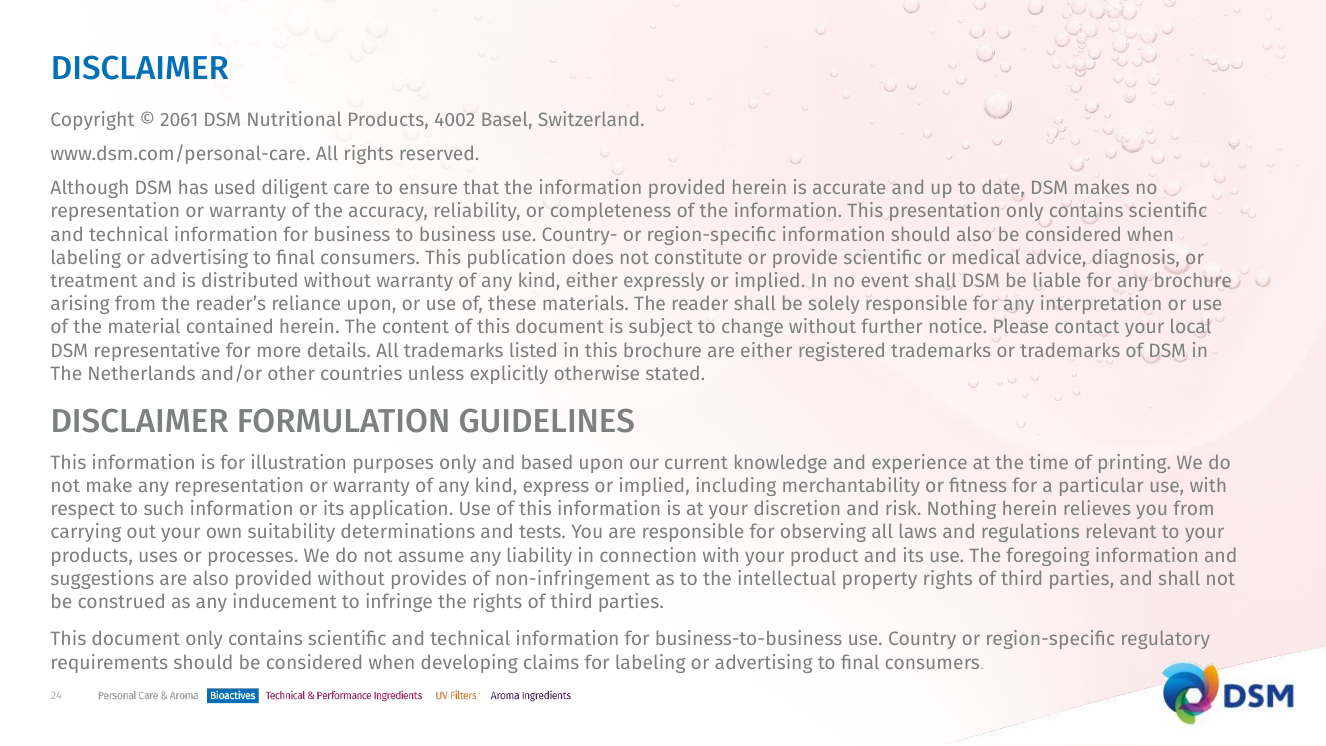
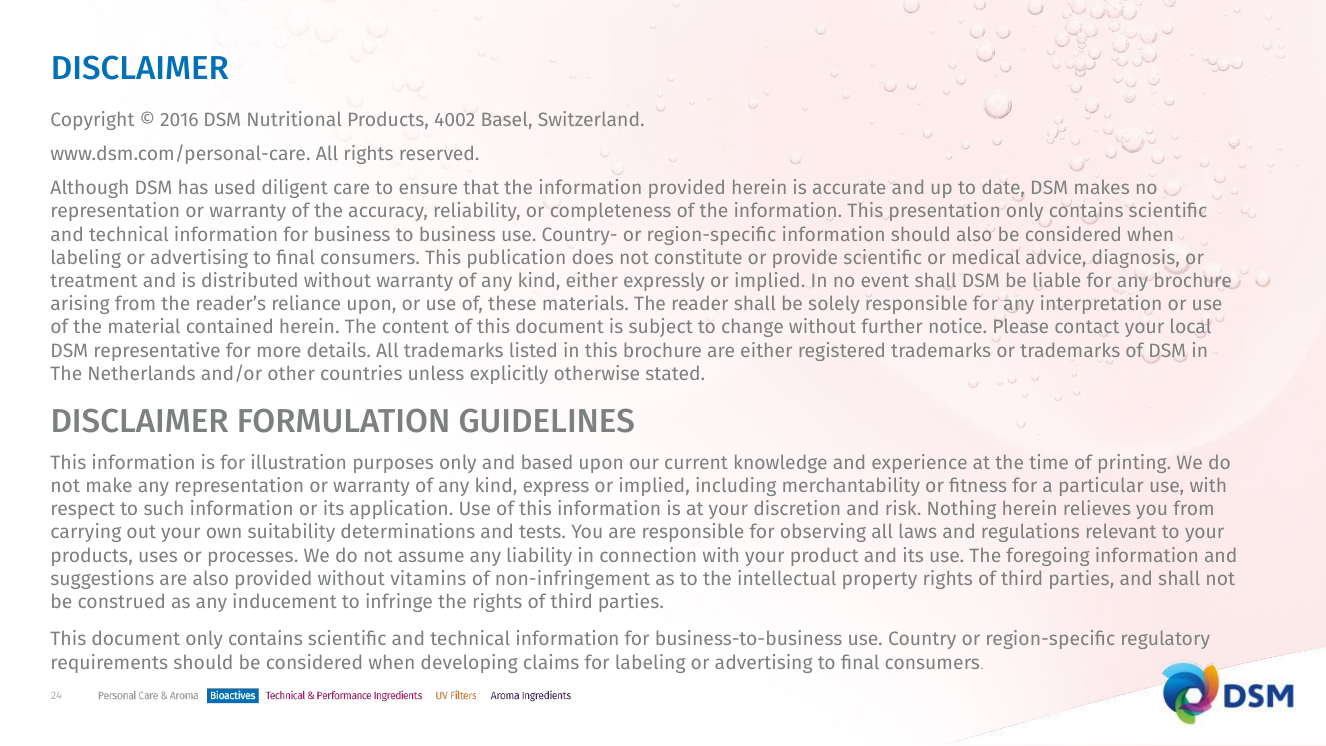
2061: 2061 -> 2016
provides: provides -> vitamins
